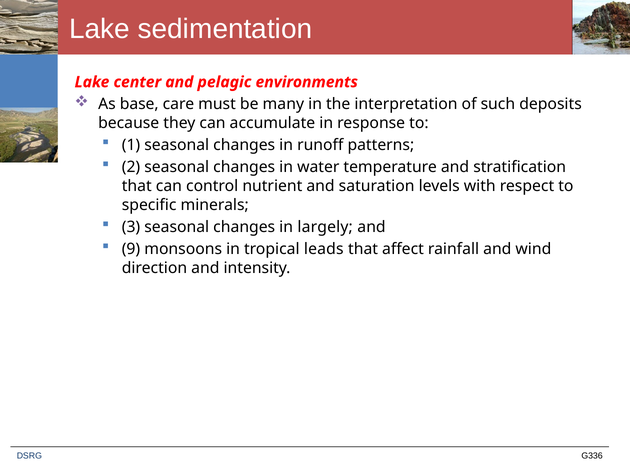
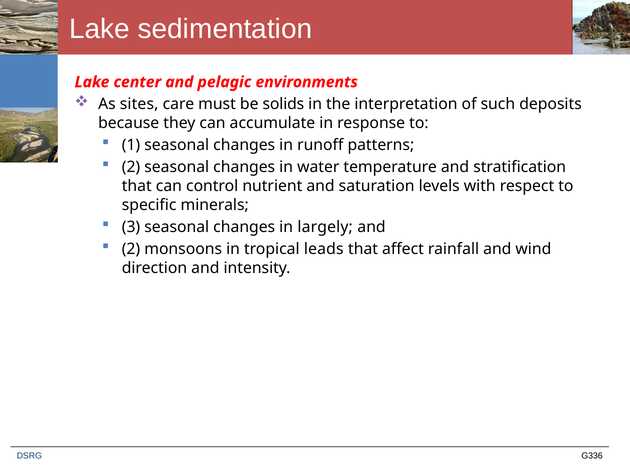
base: base -> sites
many: many -> solids
9 at (131, 249): 9 -> 2
